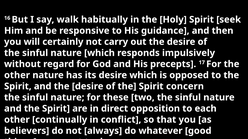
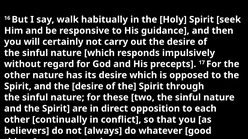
concern: concern -> through
